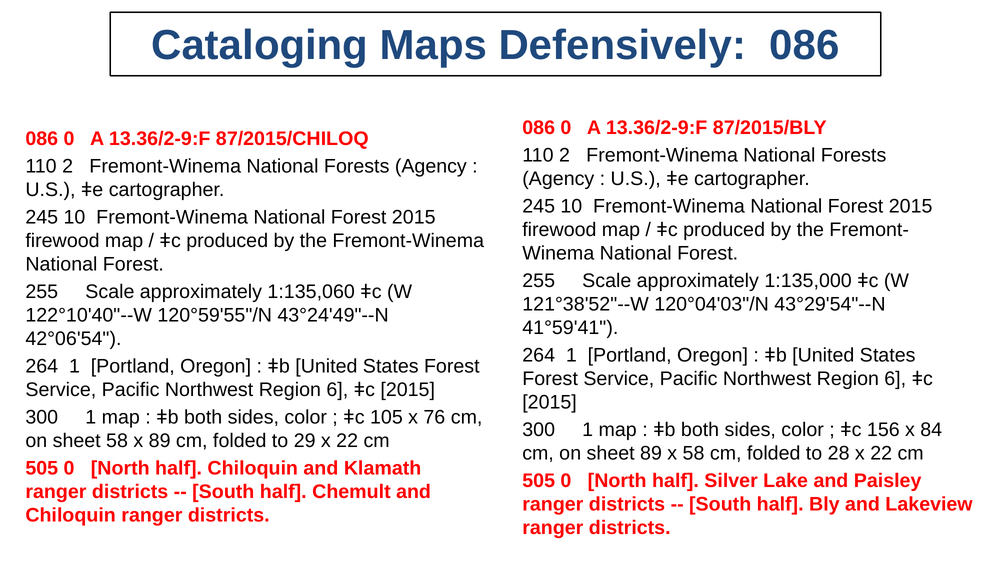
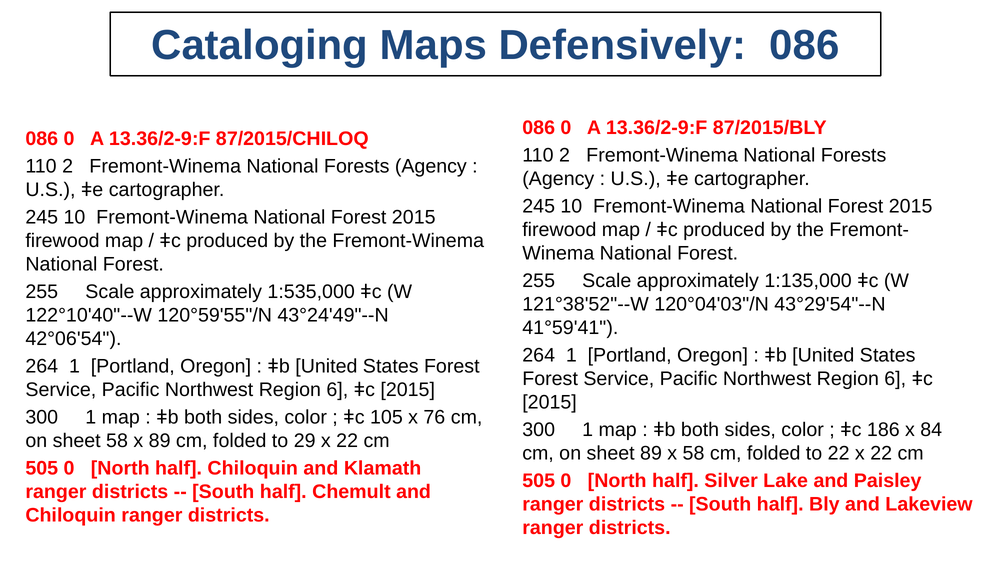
1:135,060: 1:135,060 -> 1:535,000
156: 156 -> 186
to 28: 28 -> 22
